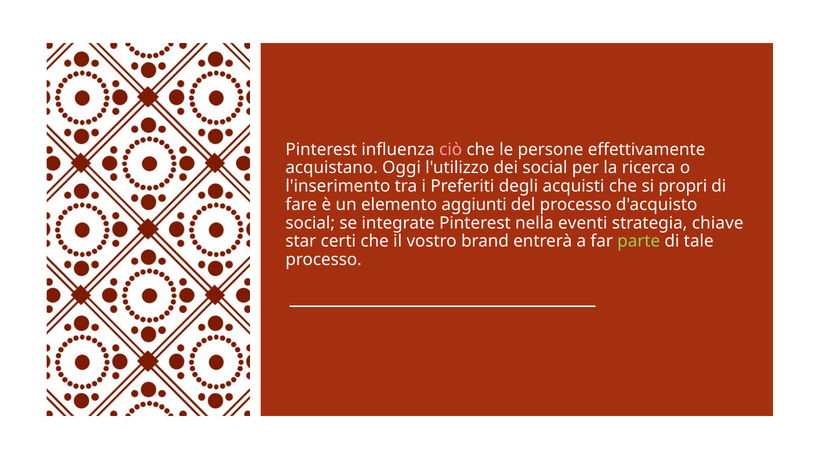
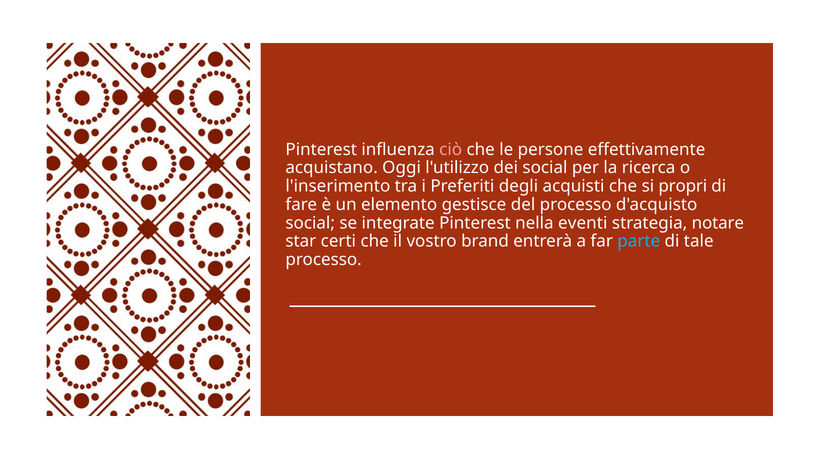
aggiunti: aggiunti -> gestisce
chiave: chiave -> notare
parte colour: light green -> light blue
